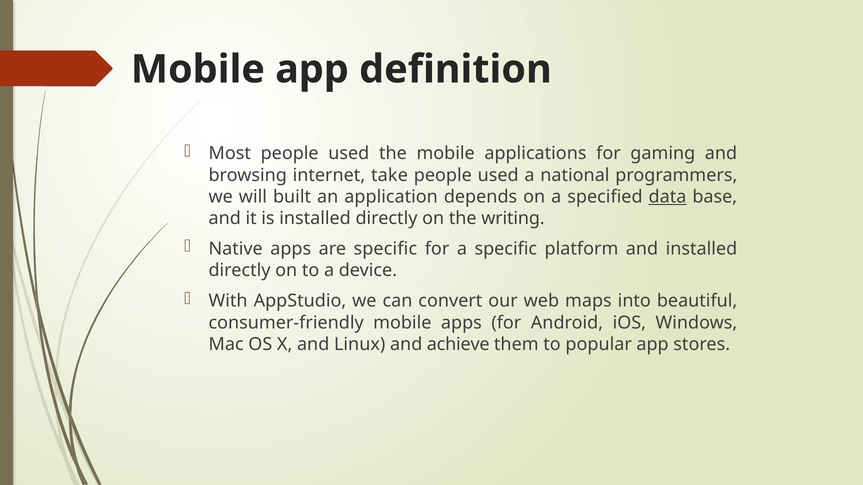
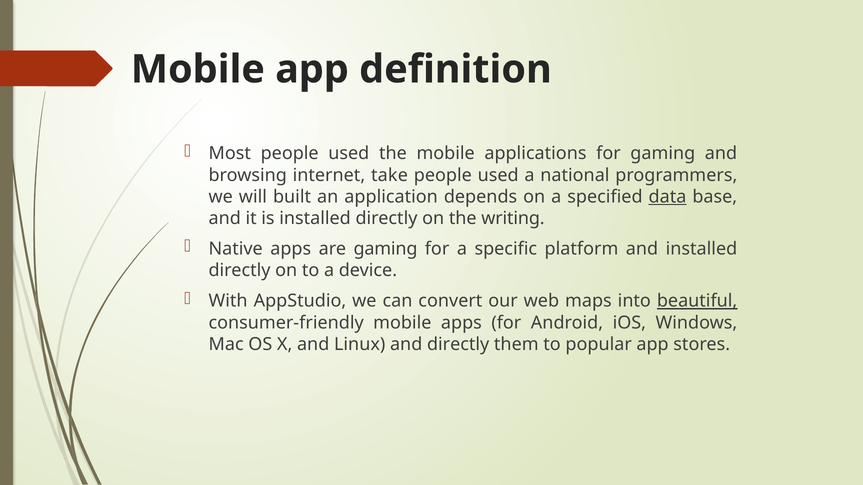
are specific: specific -> gaming
beautiful underline: none -> present
and achieve: achieve -> directly
